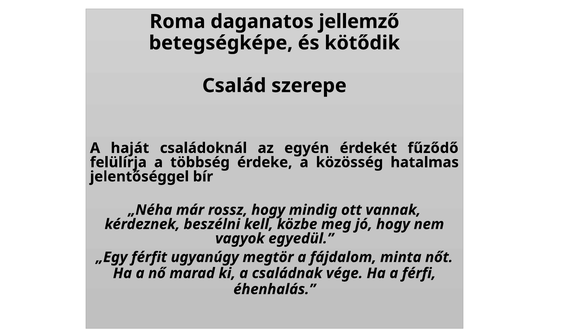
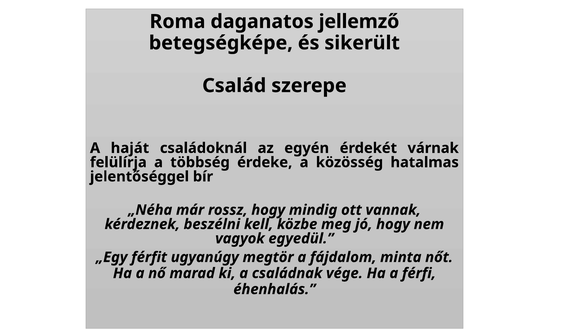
kötődik: kötődik -> sikerült
fűződő: fűződő -> várnak
